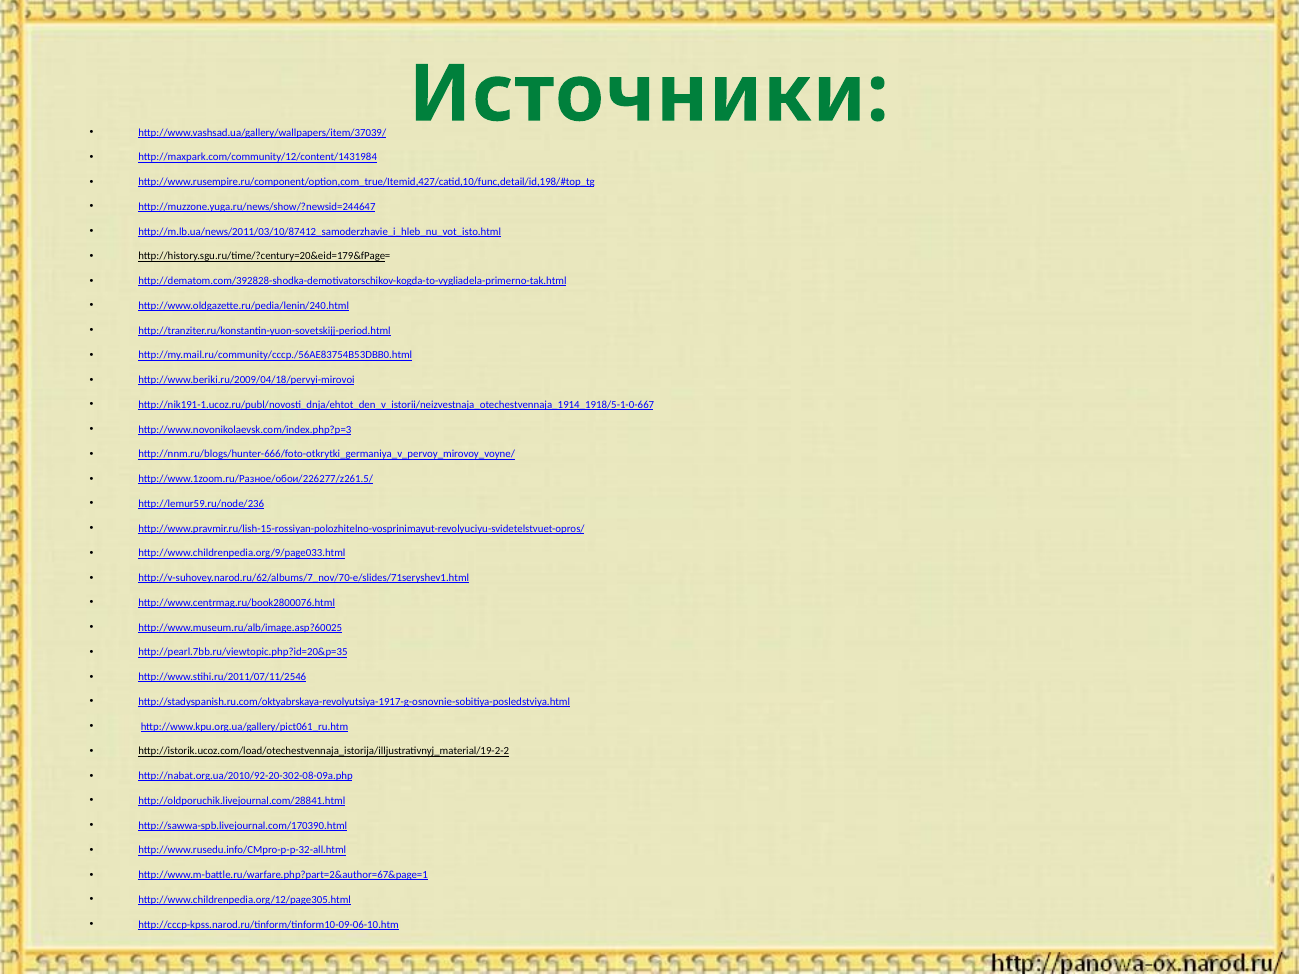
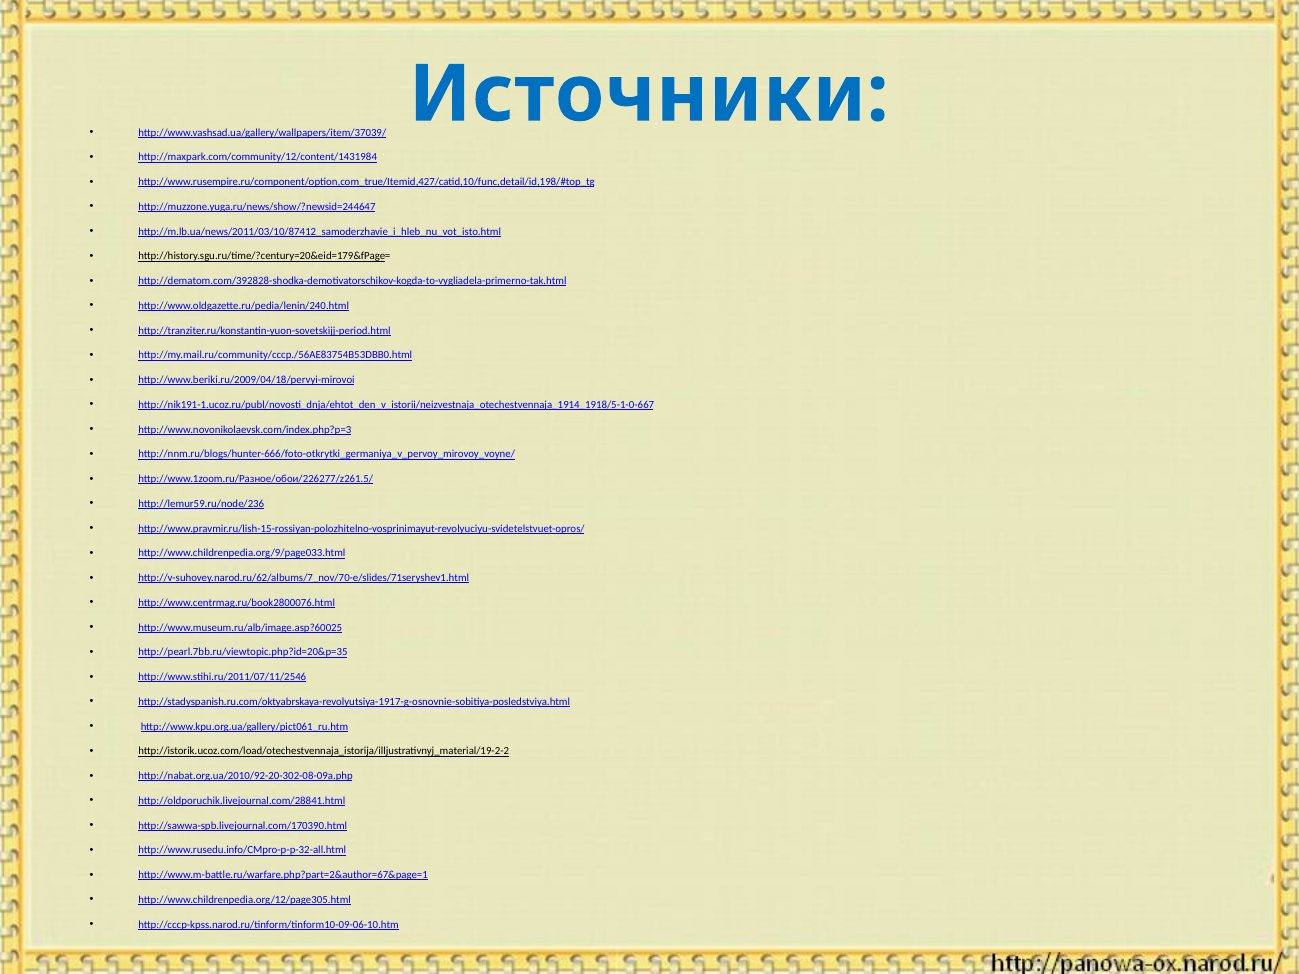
Источники colour: green -> blue
